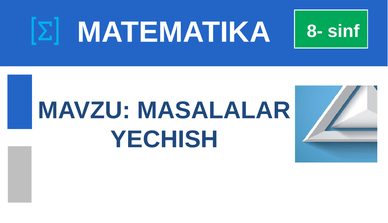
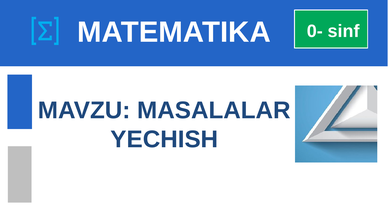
8-: 8- -> 0-
